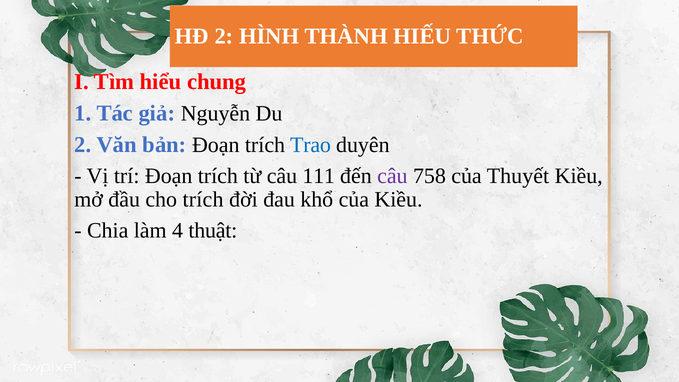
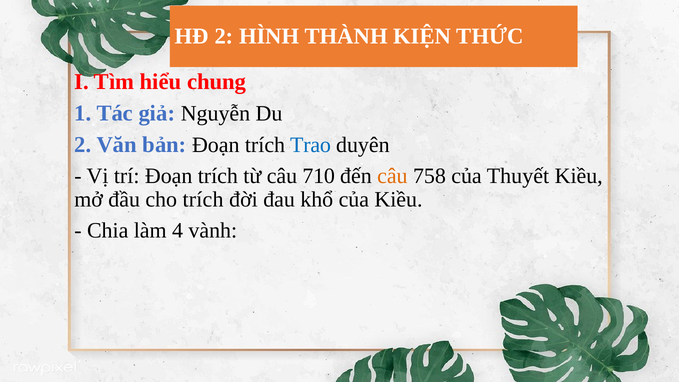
HIẾU: HIẾU -> KIỆN
111: 111 -> 710
câu at (392, 176) colour: purple -> orange
thuật: thuật -> vành
